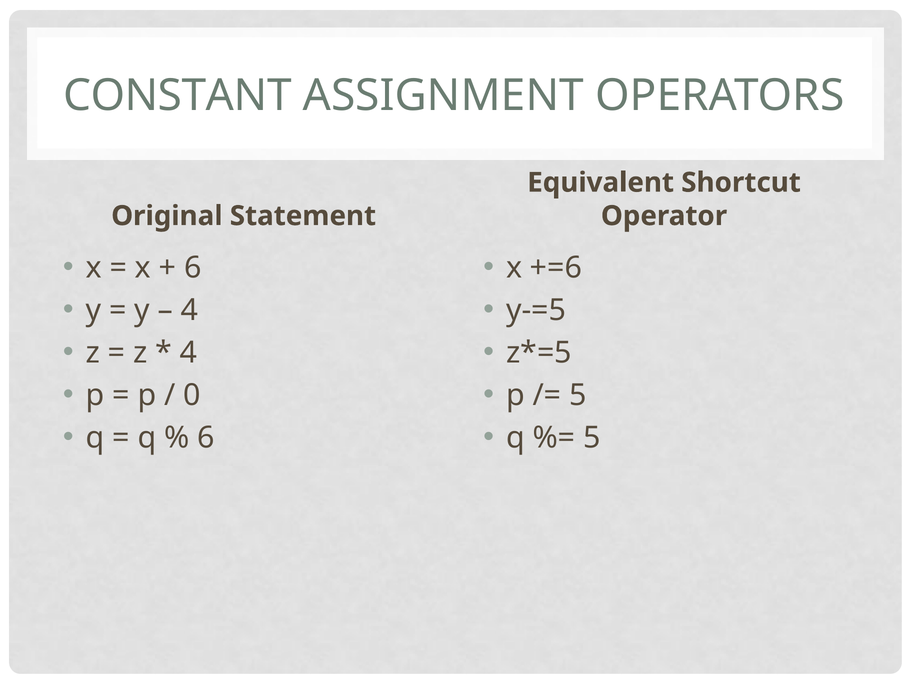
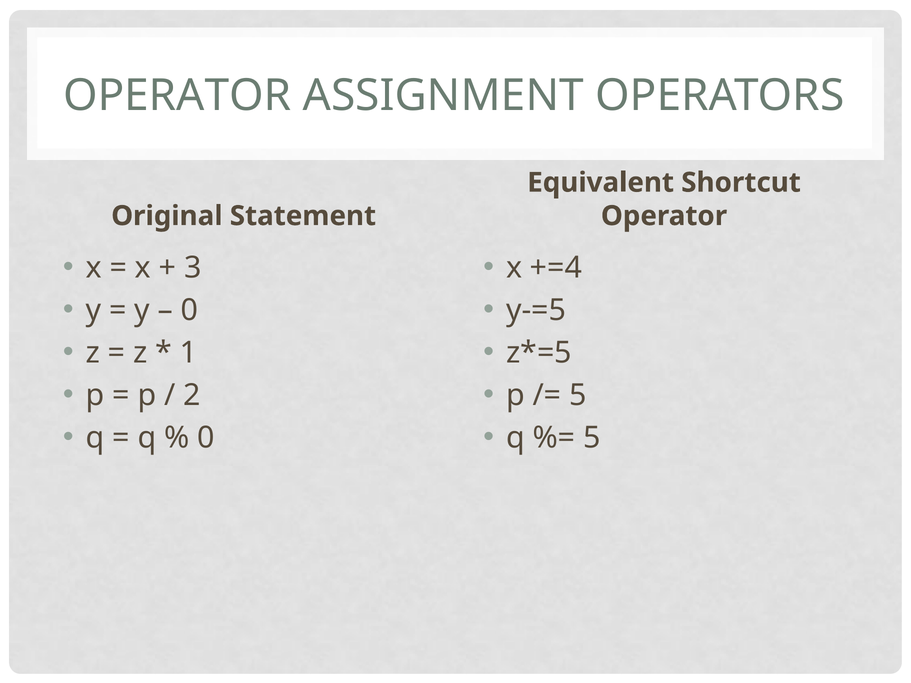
CONSTANT at (177, 96): CONSTANT -> OPERATOR
6 at (193, 268): 6 -> 3
+=6: +=6 -> +=4
4 at (189, 310): 4 -> 0
4 at (189, 353): 4 -> 1
0: 0 -> 2
6 at (206, 438): 6 -> 0
